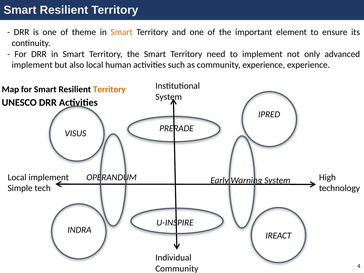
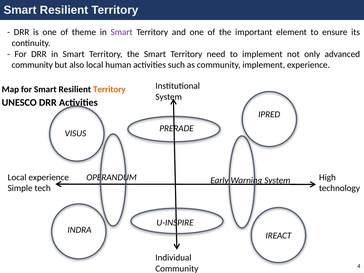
Smart at (122, 32) colour: orange -> purple
implement at (32, 65): implement -> community
community experience: experience -> implement
Local implement: implement -> experience
